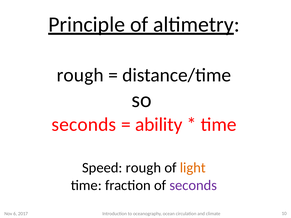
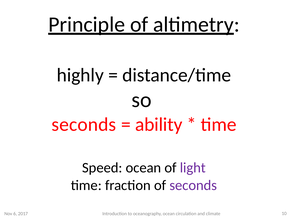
rough at (80, 75): rough -> highly
Speed rough: rough -> ocean
light colour: orange -> purple
